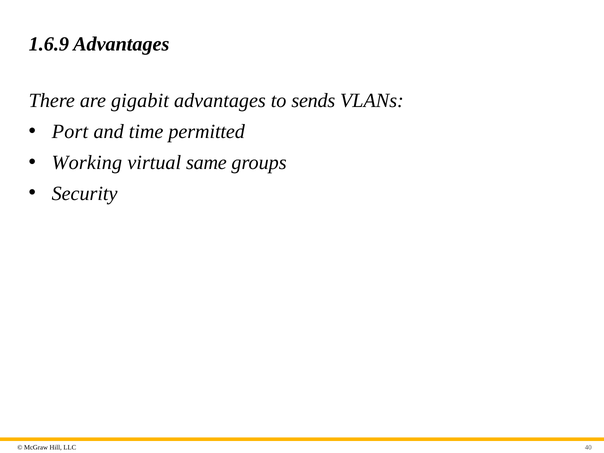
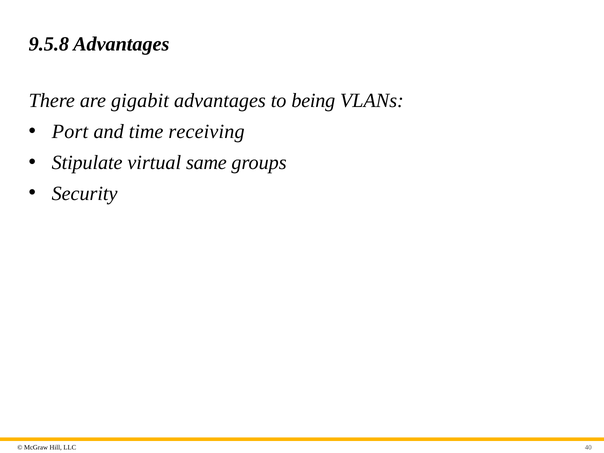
1.6.9: 1.6.9 -> 9.5.8
sends: sends -> being
permitted: permitted -> receiving
Working: Working -> Stipulate
